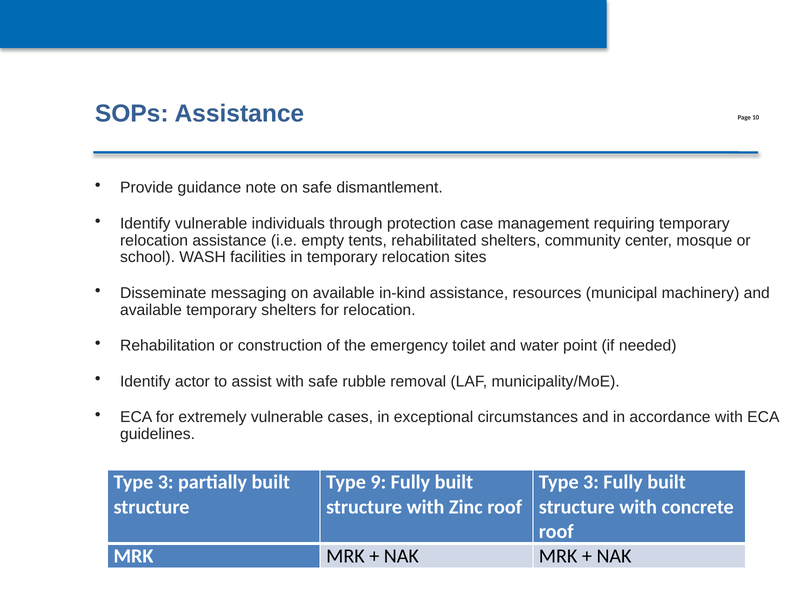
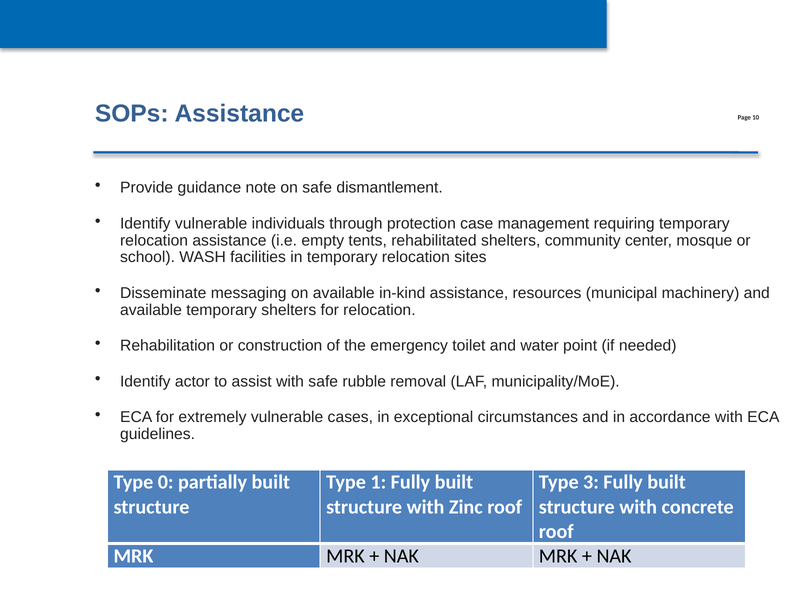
3 at (166, 483): 3 -> 0
9: 9 -> 1
